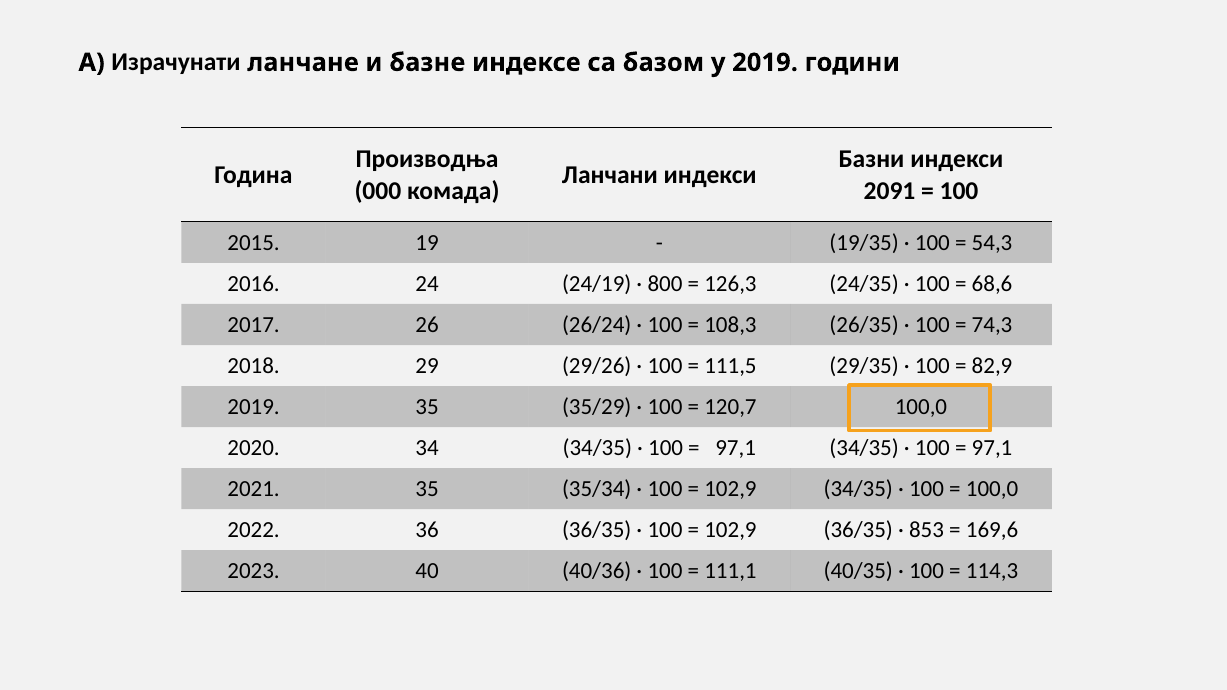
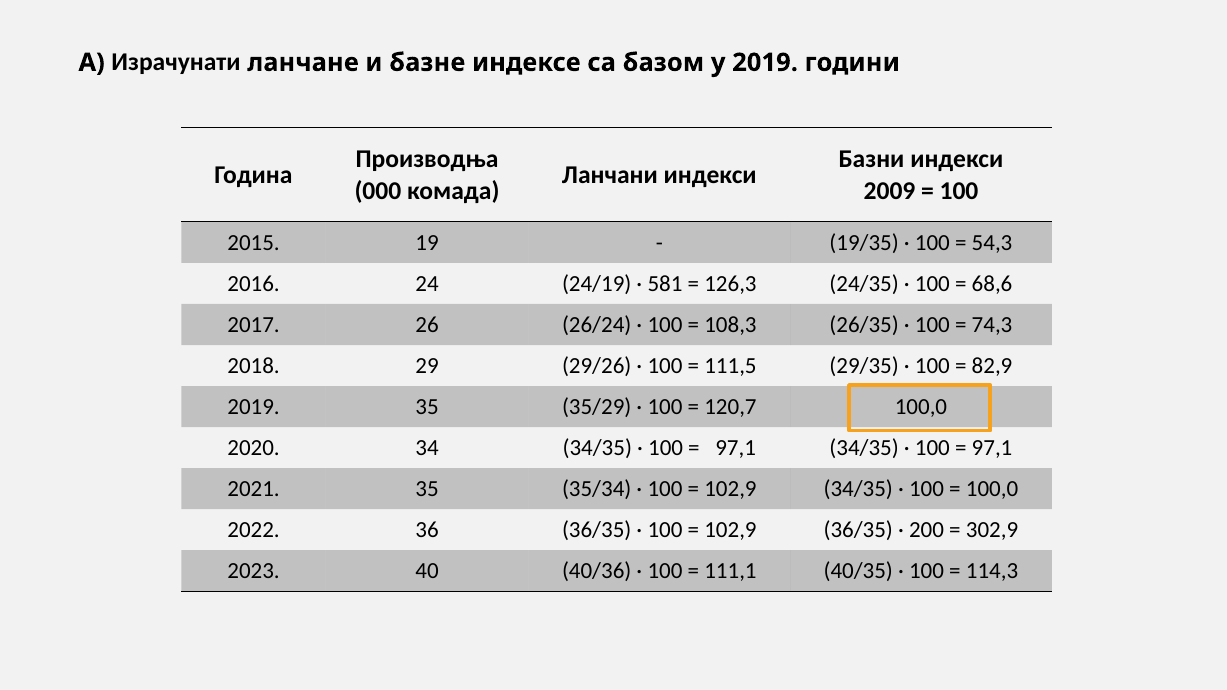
2091: 2091 -> 2009
800: 800 -> 581
853: 853 -> 200
169,6: 169,6 -> 302,9
